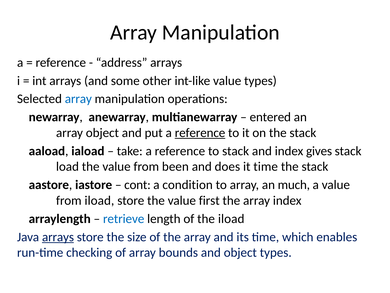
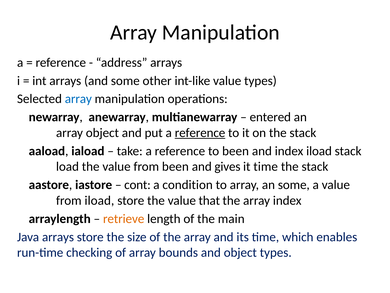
to stack: stack -> been
index gives: gives -> iload
does: does -> gives
an much: much -> some
first: first -> that
retrieve colour: blue -> orange
the iload: iload -> main
arrays at (58, 237) underline: present -> none
